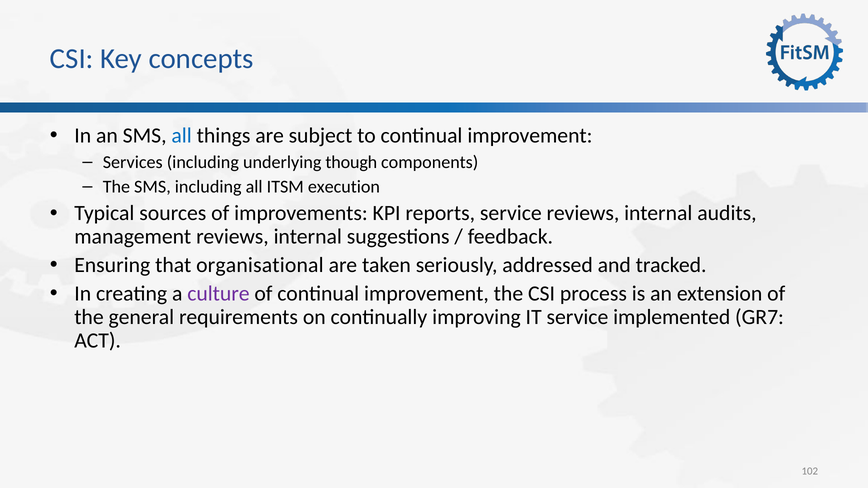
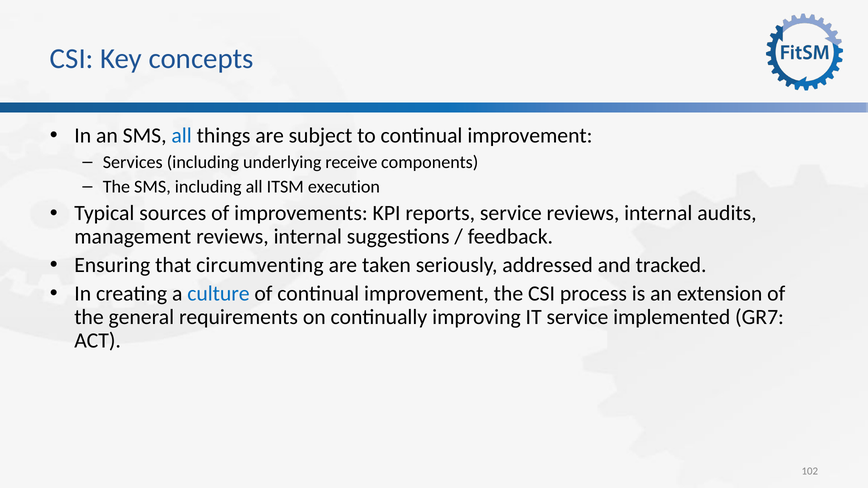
though: though -> receive
organisational: organisational -> circumventing
culture colour: purple -> blue
